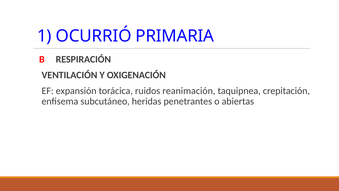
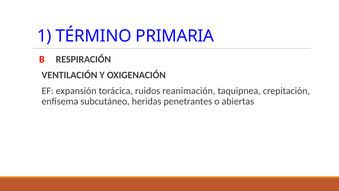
OCURRIÓ: OCURRIÓ -> TÉRMINO
